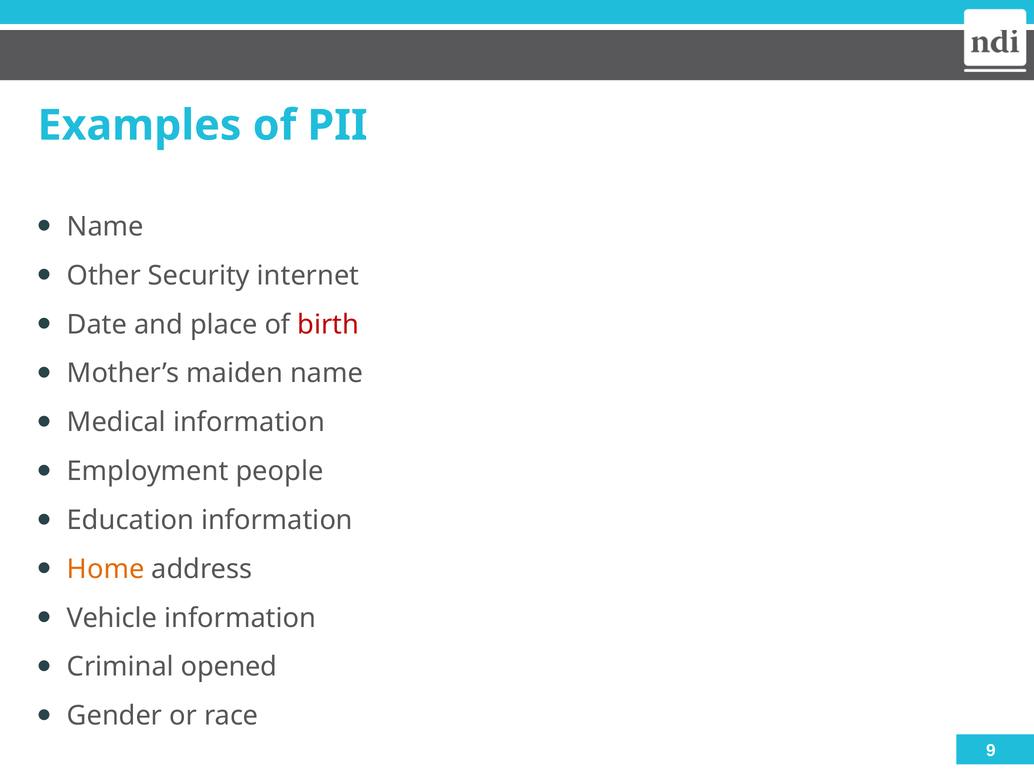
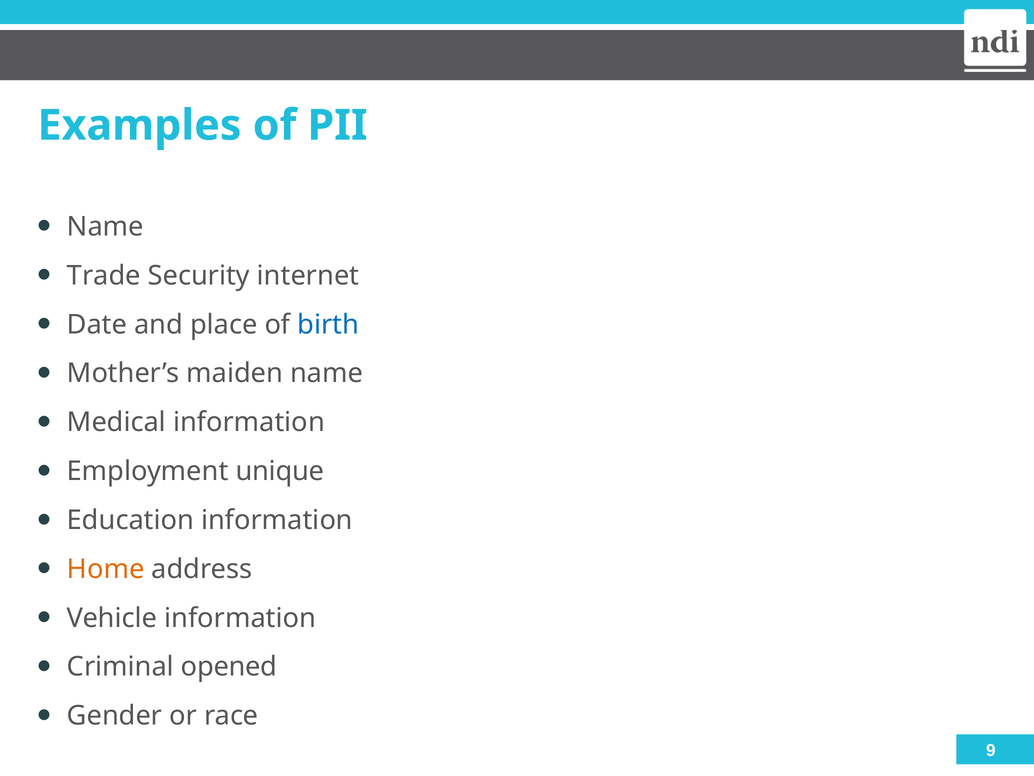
Other: Other -> Trade
birth colour: red -> blue
people: people -> unique
